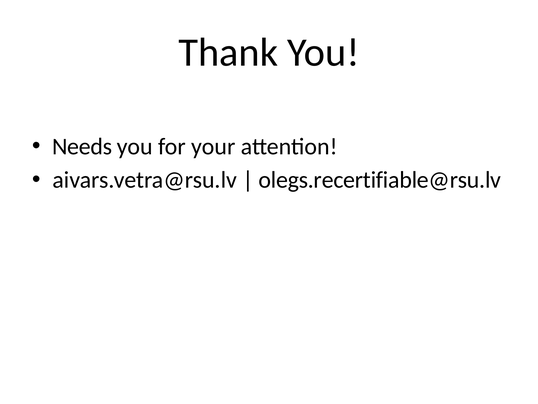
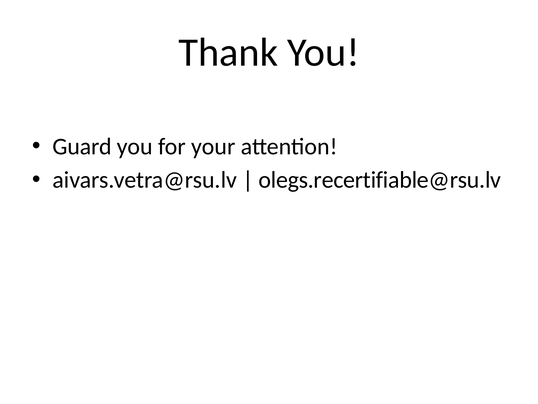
Needs: Needs -> Guard
